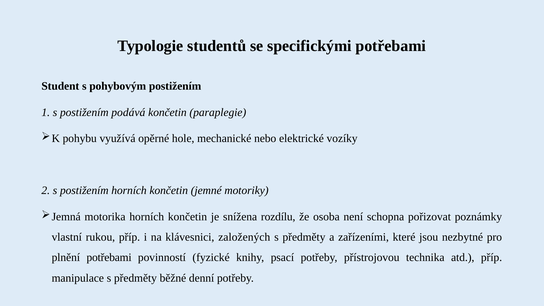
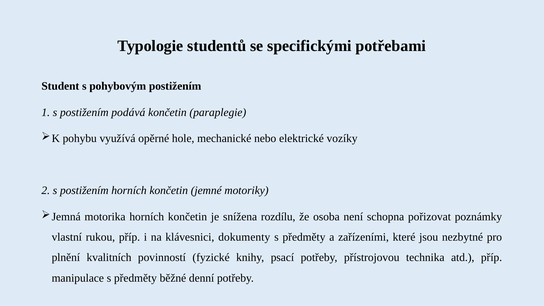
založených: založených -> dokumenty
plnění potřebami: potřebami -> kvalitních
